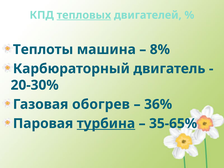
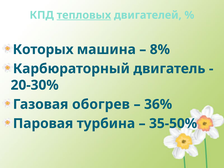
Теплоты: Теплоты -> Которых
турбина underline: present -> none
35-65%: 35-65% -> 35-50%
